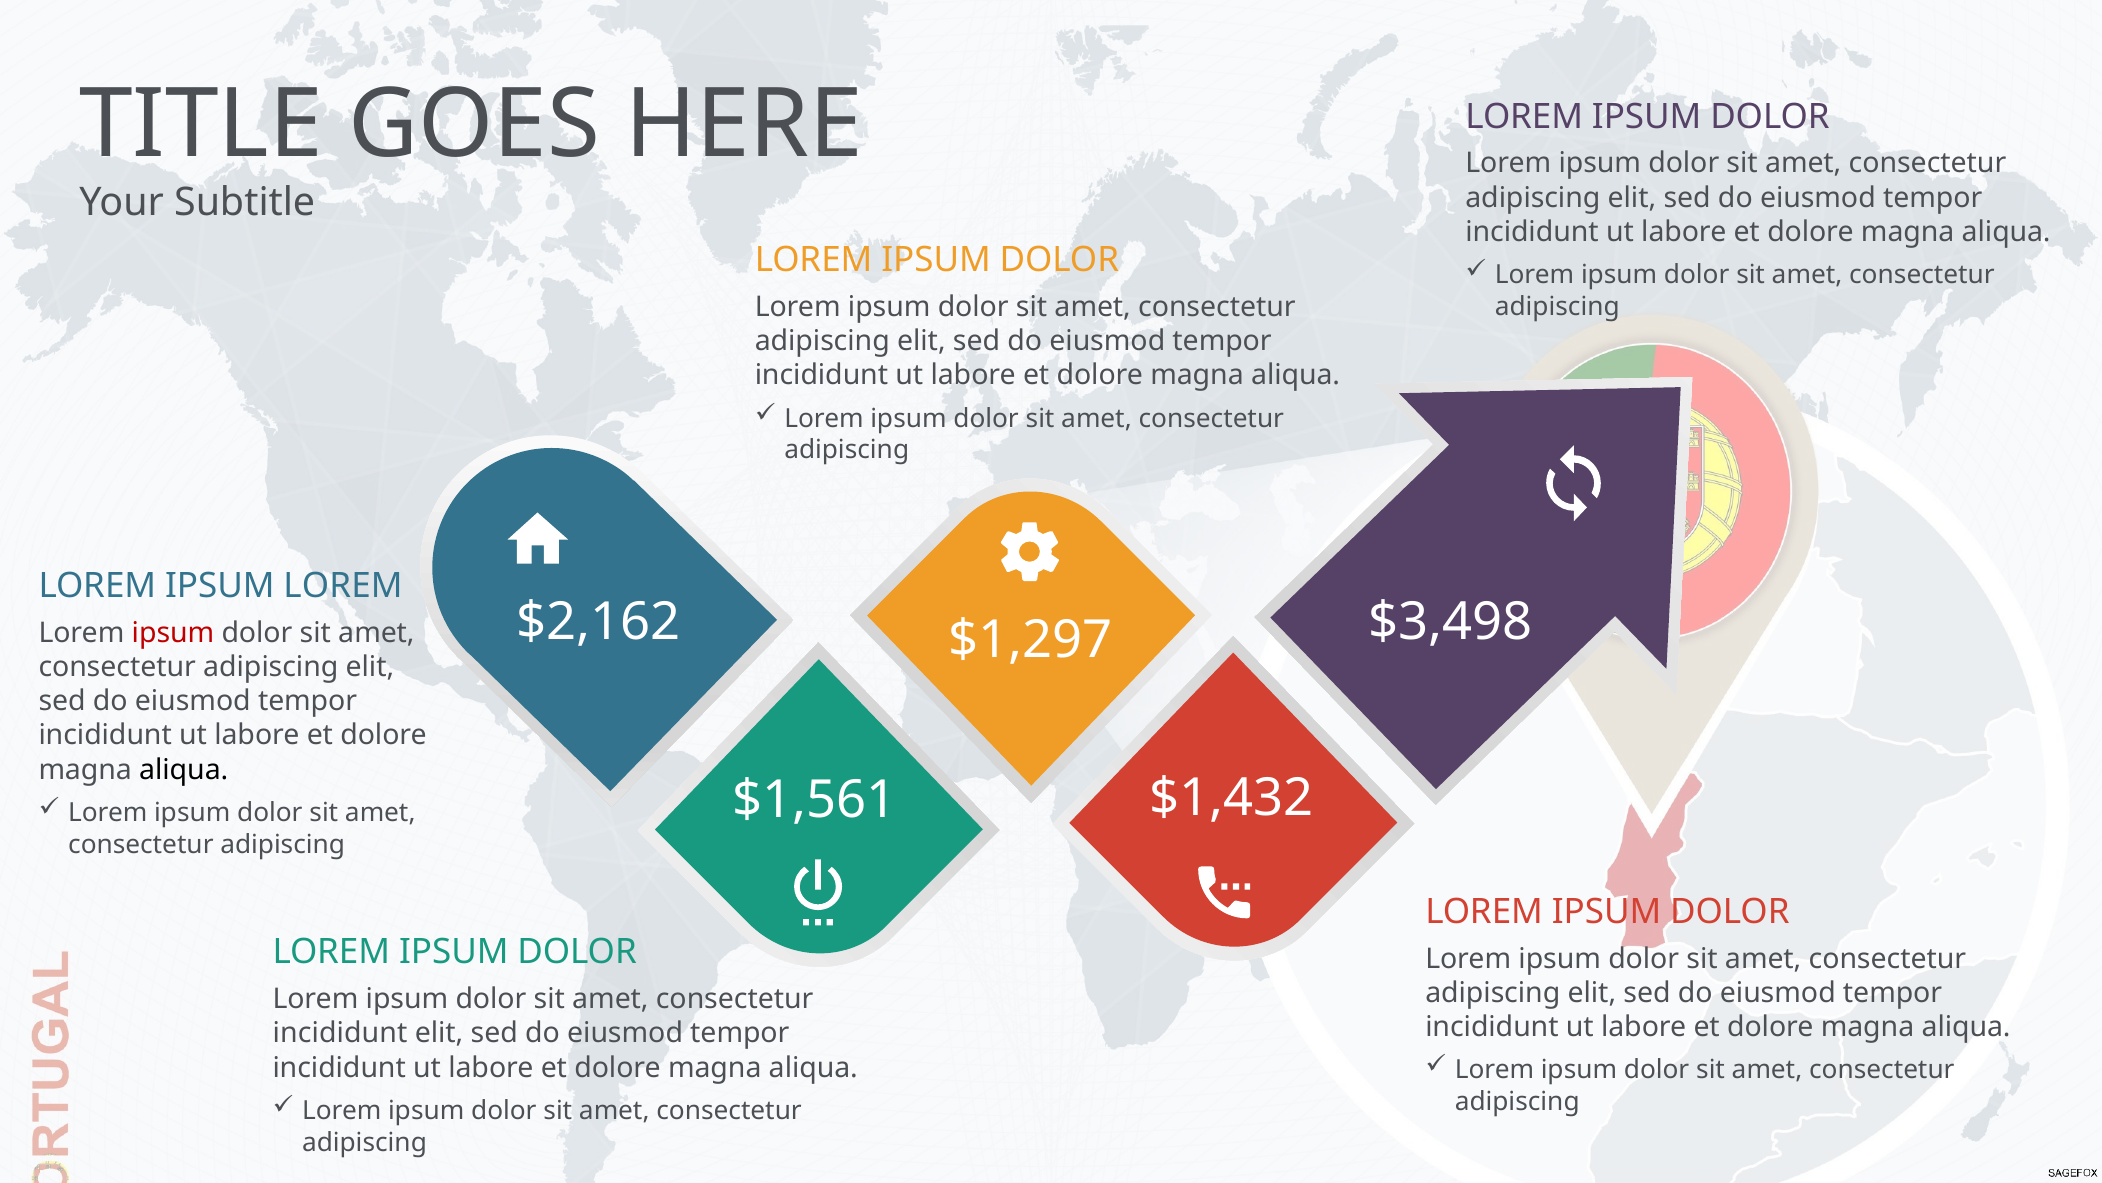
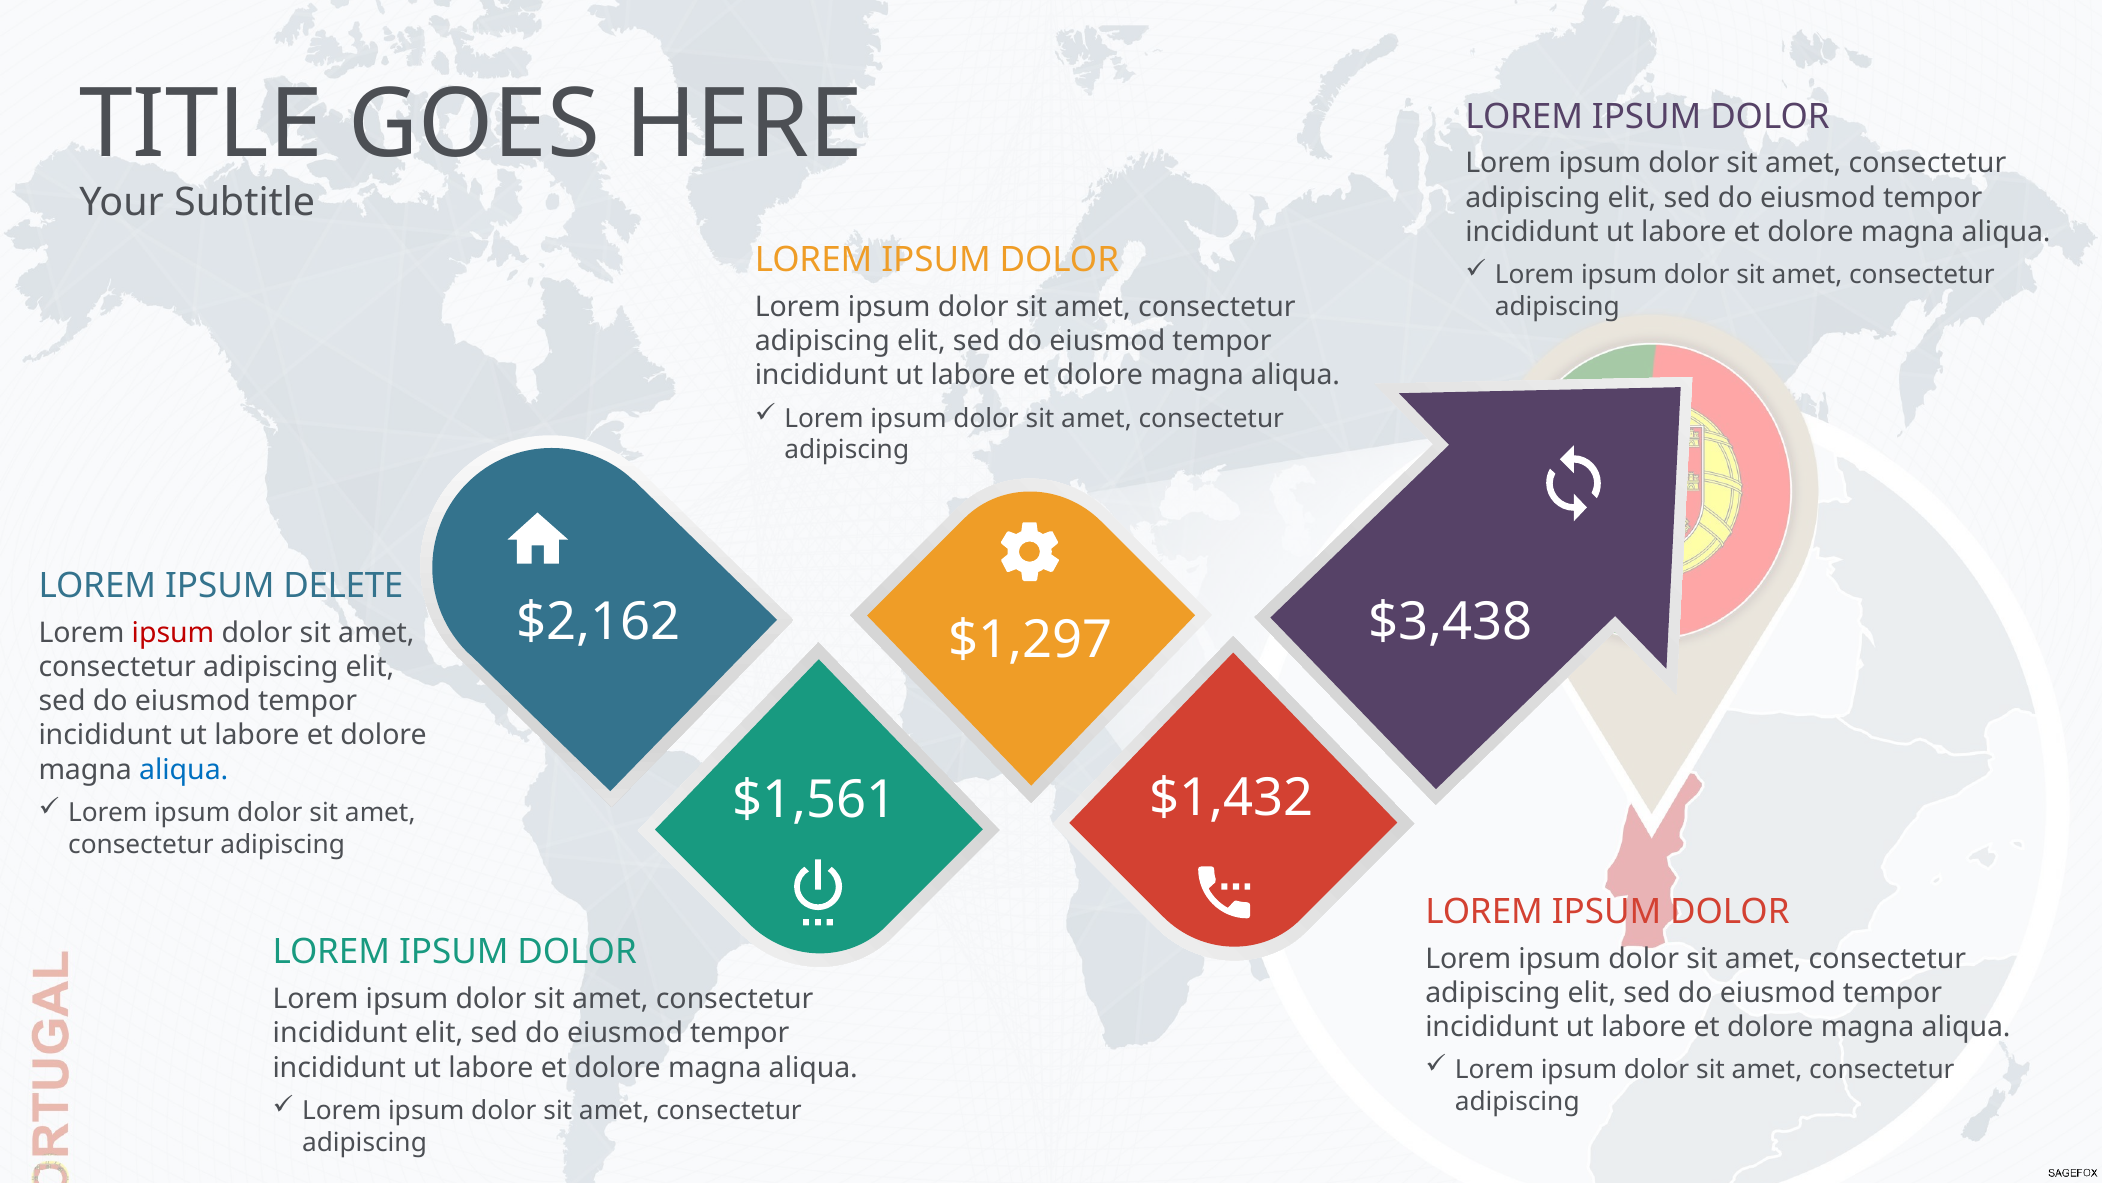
IPSUM LOREM: LOREM -> DELETE
$3,498: $3,498 -> $3,438
aliqua at (184, 769) colour: black -> blue
